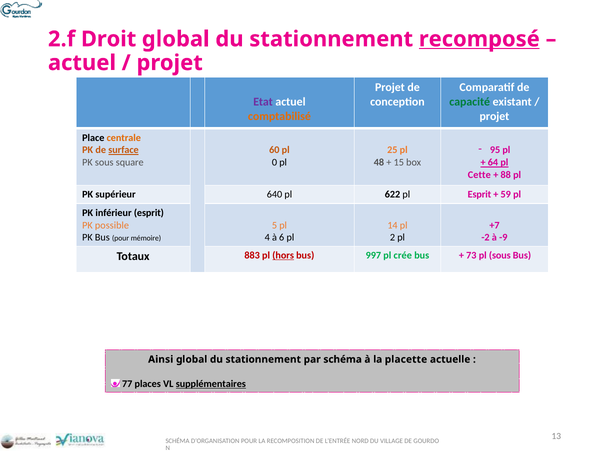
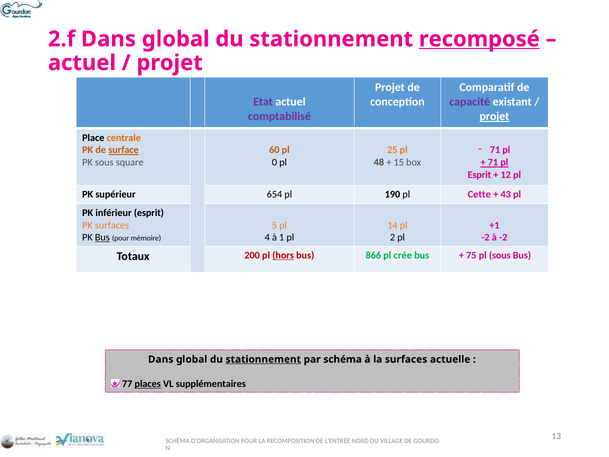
2.f Droit: Droit -> Dans
capacité colour: green -> purple
comptabilisé colour: orange -> purple
projet at (494, 116) underline: none -> present
95 at (495, 150): 95 -> 71
64 at (493, 162): 64 -> 71
Cette at (479, 175): Cette -> Esprit
88: 88 -> 12
640: 640 -> 654
622: 622 -> 190
pl Esprit: Esprit -> Cette
59: 59 -> 43
PK possible: possible -> surfaces
+7: +7 -> +1
Bus at (102, 237) underline: none -> present
6: 6 -> 1
à -9: -9 -> -2
883: 883 -> 200
997: 997 -> 866
73: 73 -> 75
Ainsi at (161, 359): Ainsi -> Dans
stationnement at (263, 359) underline: none -> present
la placette: placette -> surfaces
places underline: none -> present
supplémentaires underline: present -> none
